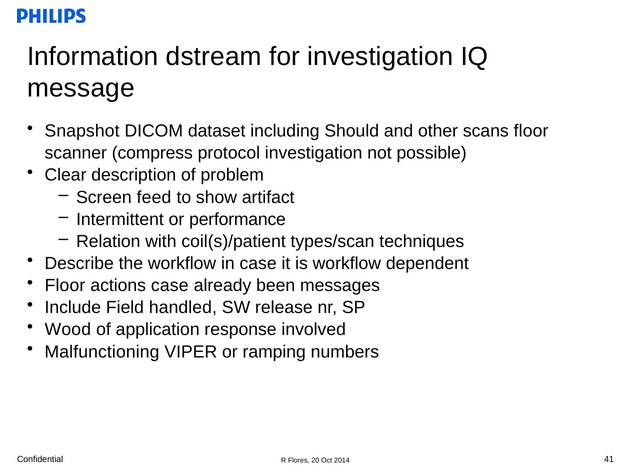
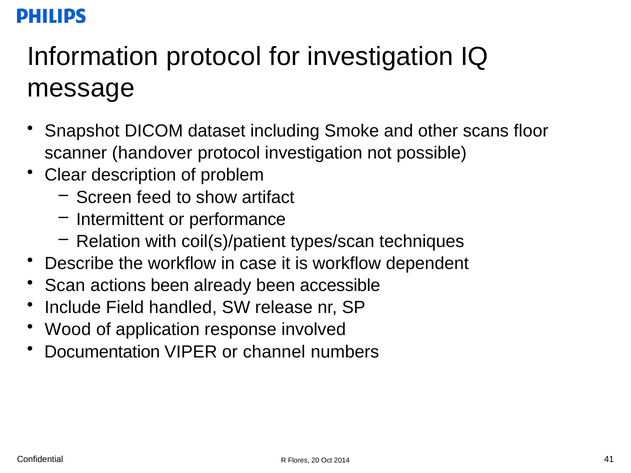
Information dstream: dstream -> protocol
Should: Should -> Smoke
compress: compress -> handover
Floor at (65, 286): Floor -> Scan
actions case: case -> been
messages: messages -> accessible
Malfunctioning: Malfunctioning -> Documentation
ramping: ramping -> channel
